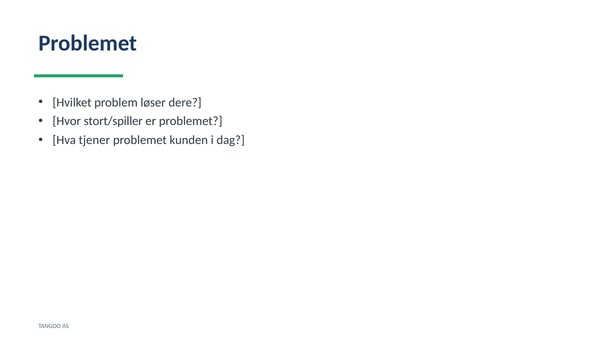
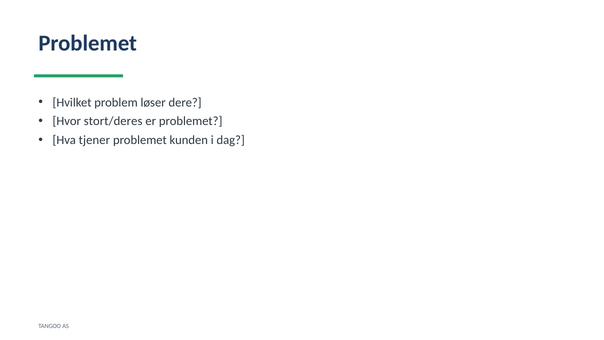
stort/spiller: stort/spiller -> stort/deres
